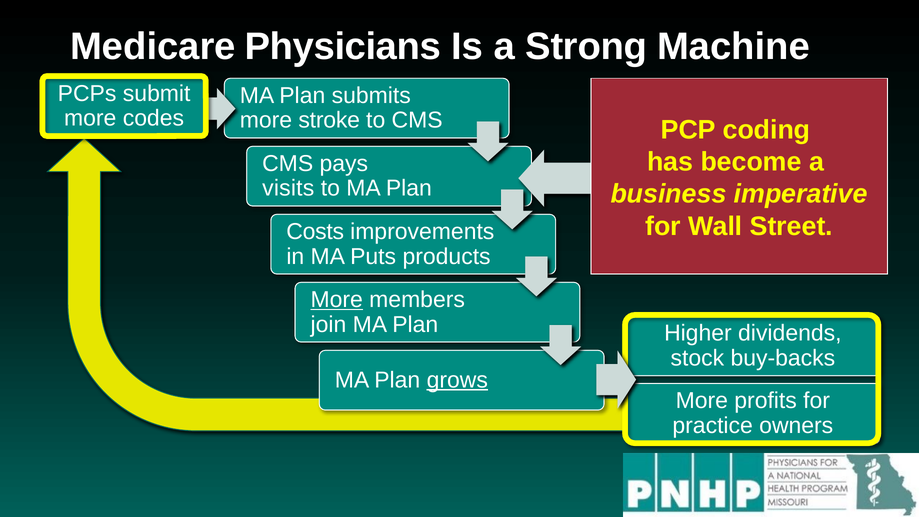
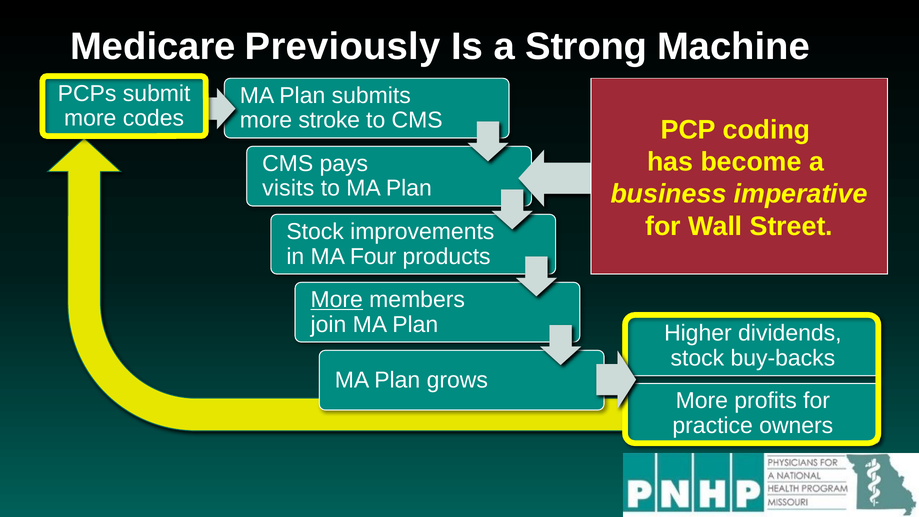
Physicians: Physicians -> Previously
Costs at (315, 232): Costs -> Stock
Puts: Puts -> Four
grows underline: present -> none
